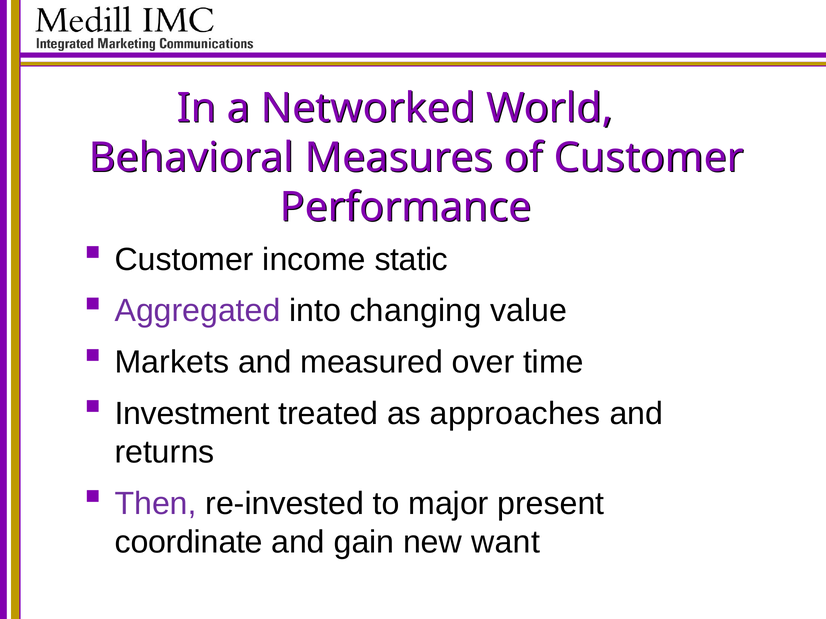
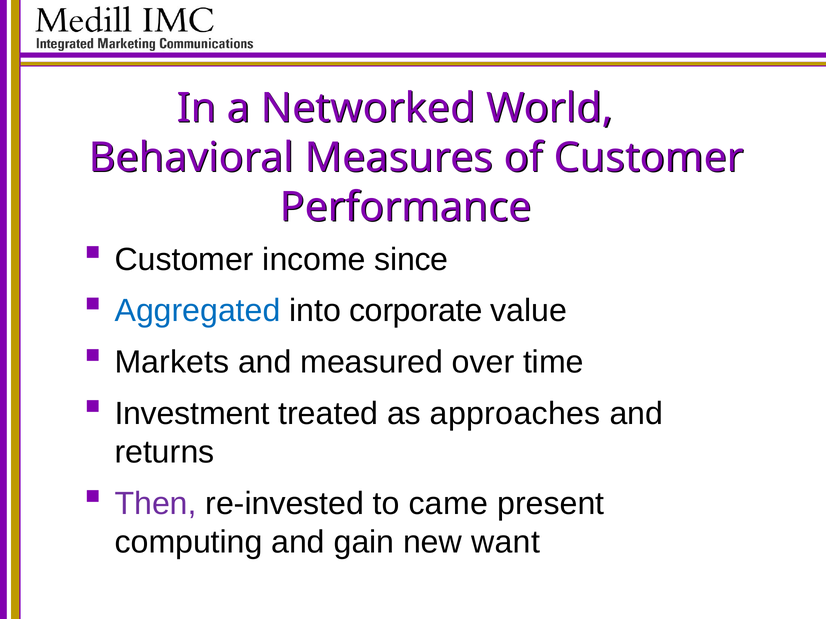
static: static -> since
Aggregated colour: purple -> blue
changing: changing -> corporate
major: major -> came
coordinate: coordinate -> computing
